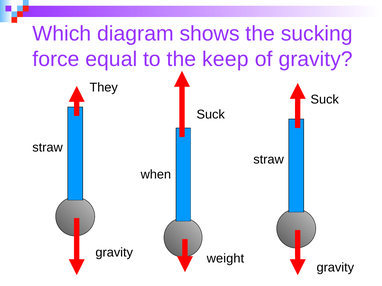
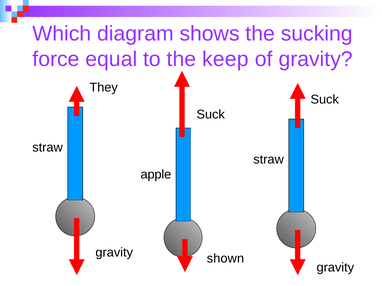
when: when -> apple
weight: weight -> shown
